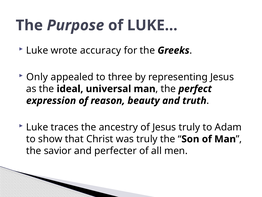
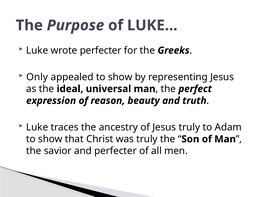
wrote accuracy: accuracy -> perfecter
appealed to three: three -> show
